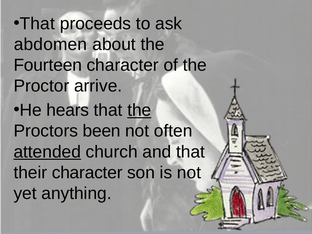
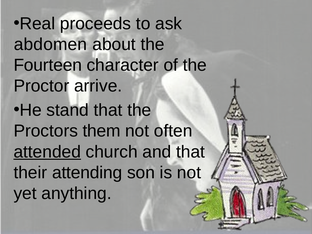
That at (37, 24): That -> Real
hears: hears -> stand
the at (139, 110) underline: present -> none
been: been -> them
their character: character -> attending
